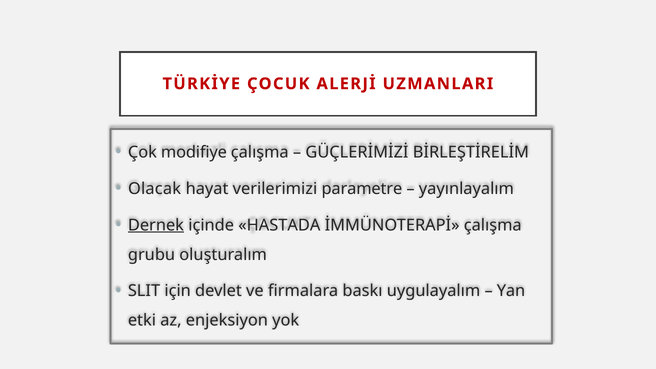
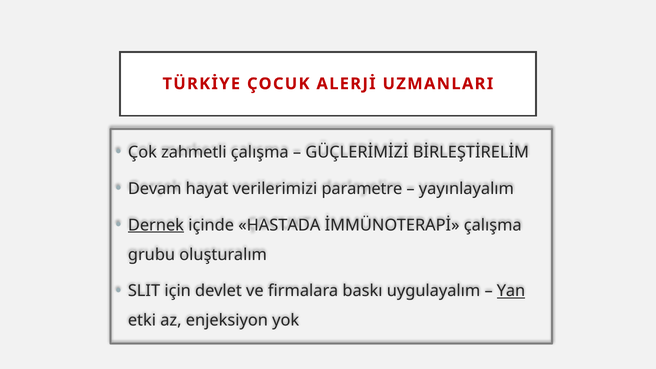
modifiye: modifiye -> zahmetli
Olacak: Olacak -> Devam
Yan underline: none -> present
